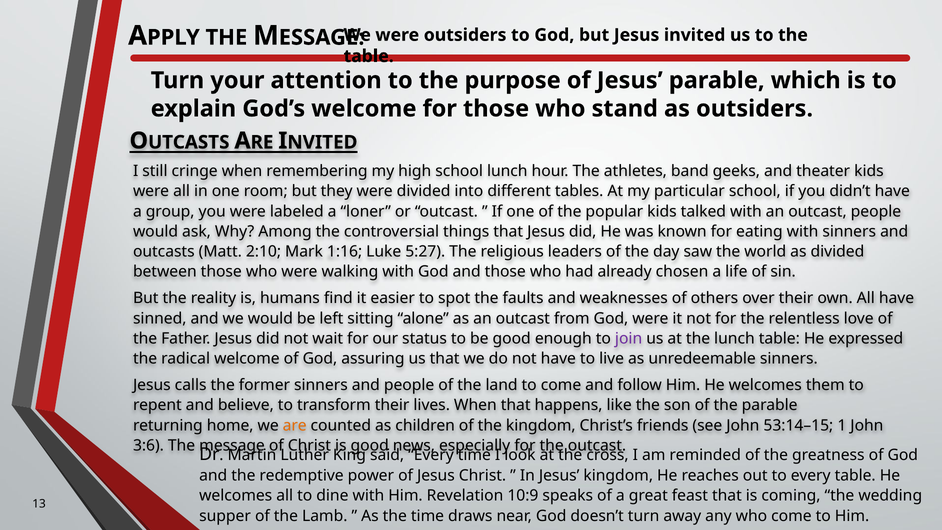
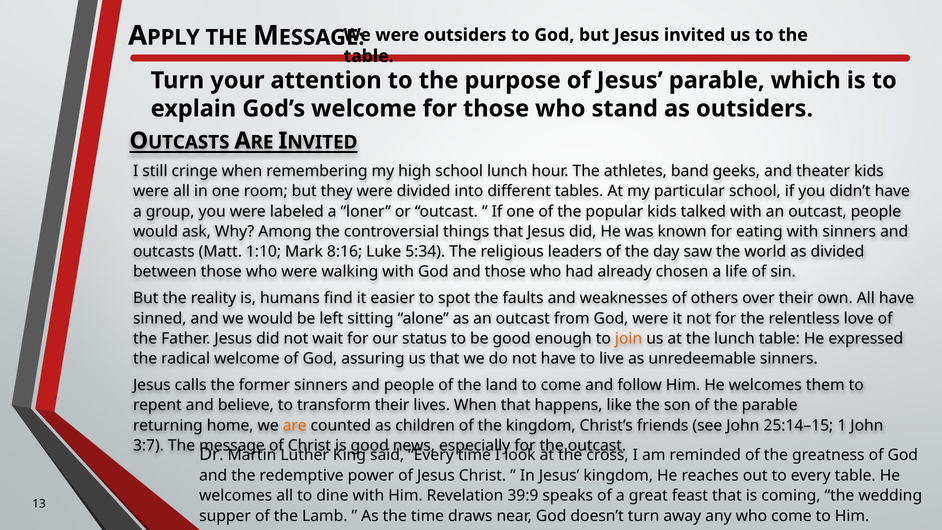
2:10: 2:10 -> 1:10
1:16: 1:16 -> 8:16
5:27: 5:27 -> 5:34
join colour: purple -> orange
53:14–15: 53:14–15 -> 25:14–15
3:6: 3:6 -> 3:7
10:9: 10:9 -> 39:9
